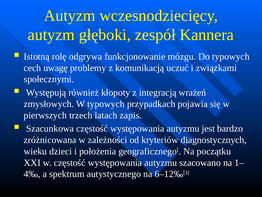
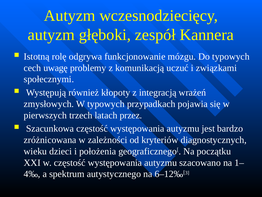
zapis: zapis -> przez
